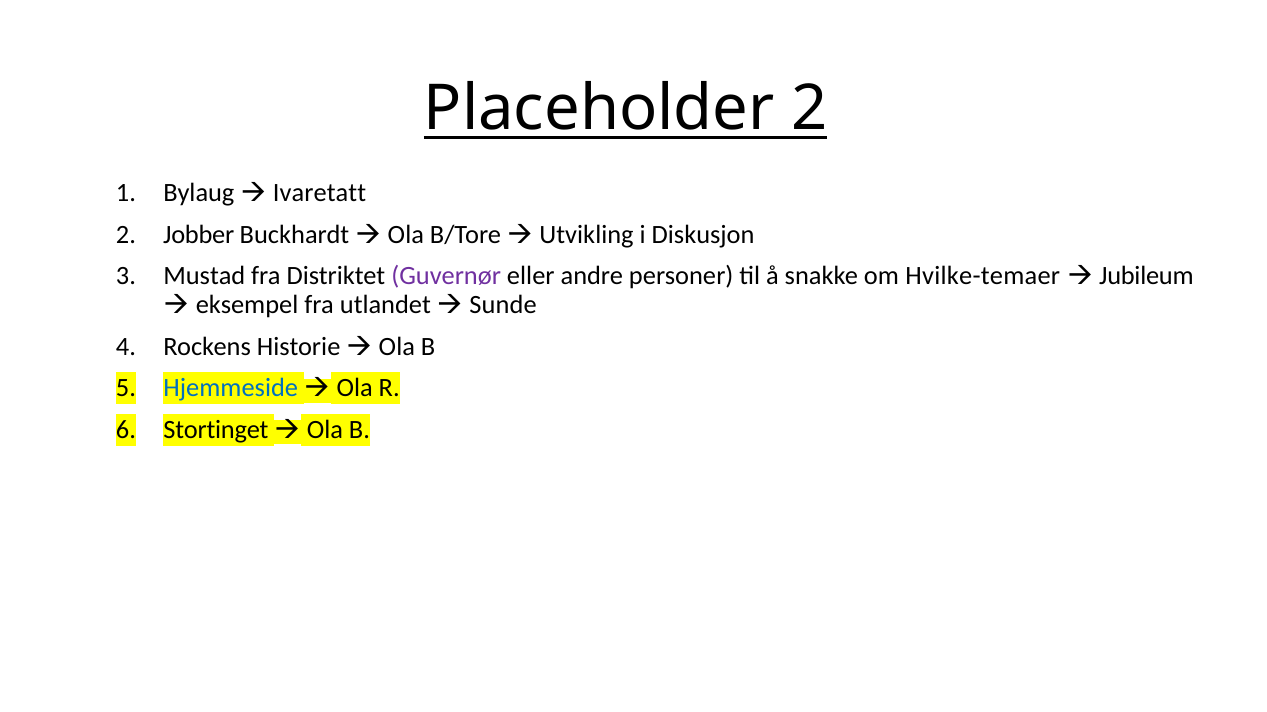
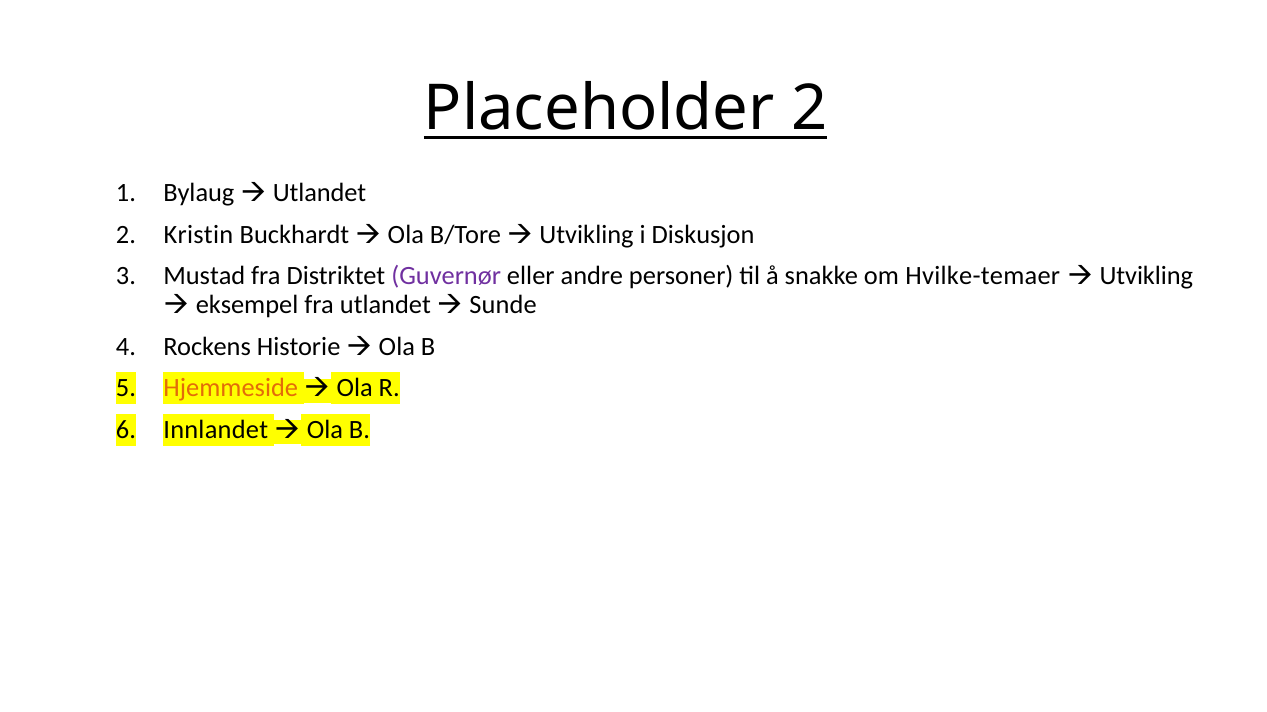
Ivaretatt at (320, 193): Ivaretatt -> Utlandet
Jobber: Jobber -> Kristin
Jubileum at (1146, 276): Jubileum -> Utvikling
Hjemmeside colour: blue -> orange
Stortinget: Stortinget -> Innlandet
